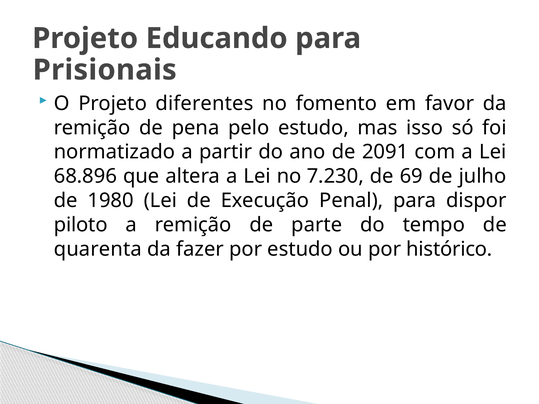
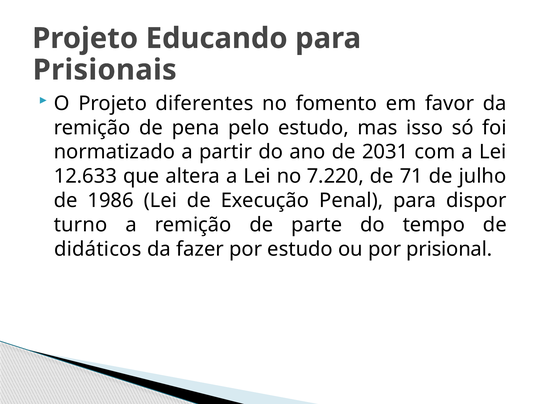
2091: 2091 -> 2031
68.896: 68.896 -> 12.633
7.230: 7.230 -> 7.220
69: 69 -> 71
1980: 1980 -> 1986
piloto: piloto -> turno
quarenta: quarenta -> didáticos
histórico: histórico -> prisional
